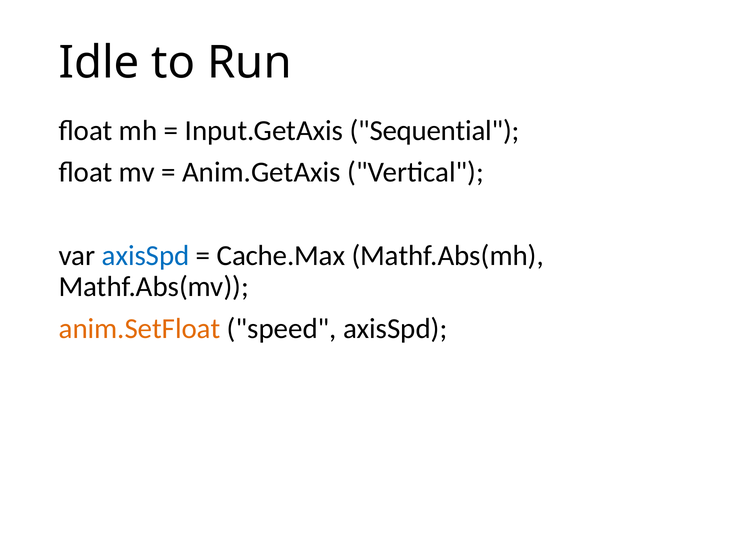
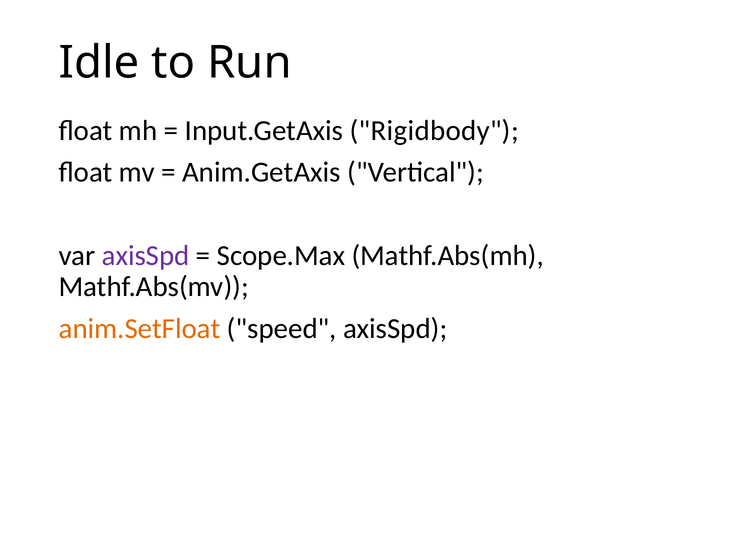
Sequential: Sequential -> Rigidbody
axisSpd at (146, 255) colour: blue -> purple
Cache.Max: Cache.Max -> Scope.Max
